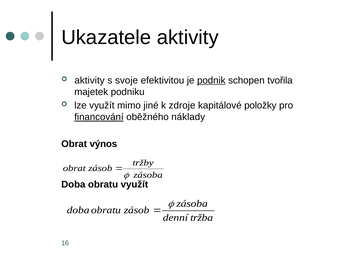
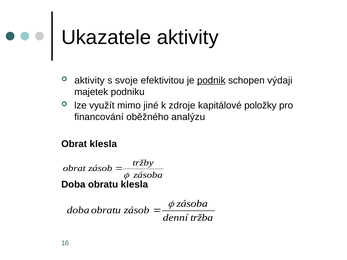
tvořila: tvořila -> výdaji
financování underline: present -> none
náklady: náklady -> analýzu
Obrat výnos: výnos -> klesla
obratu využít: využít -> klesla
